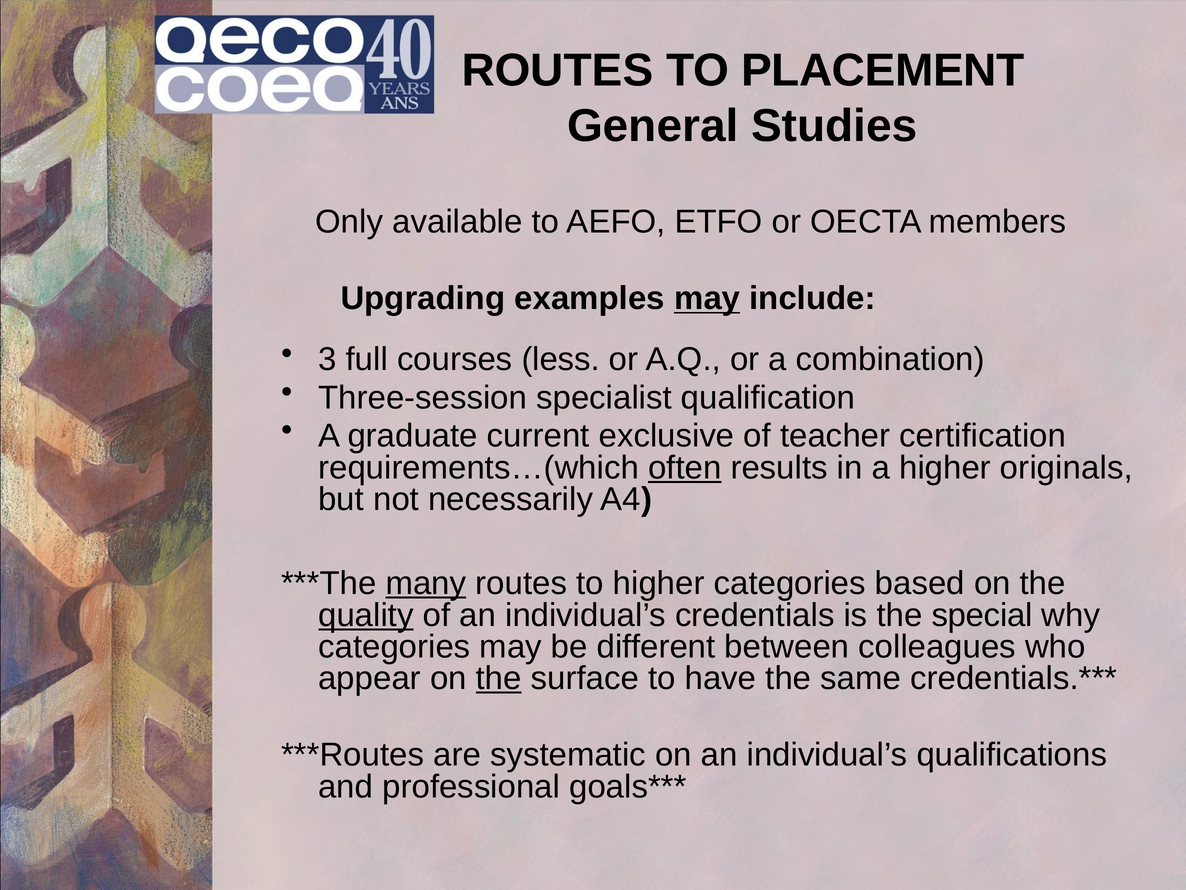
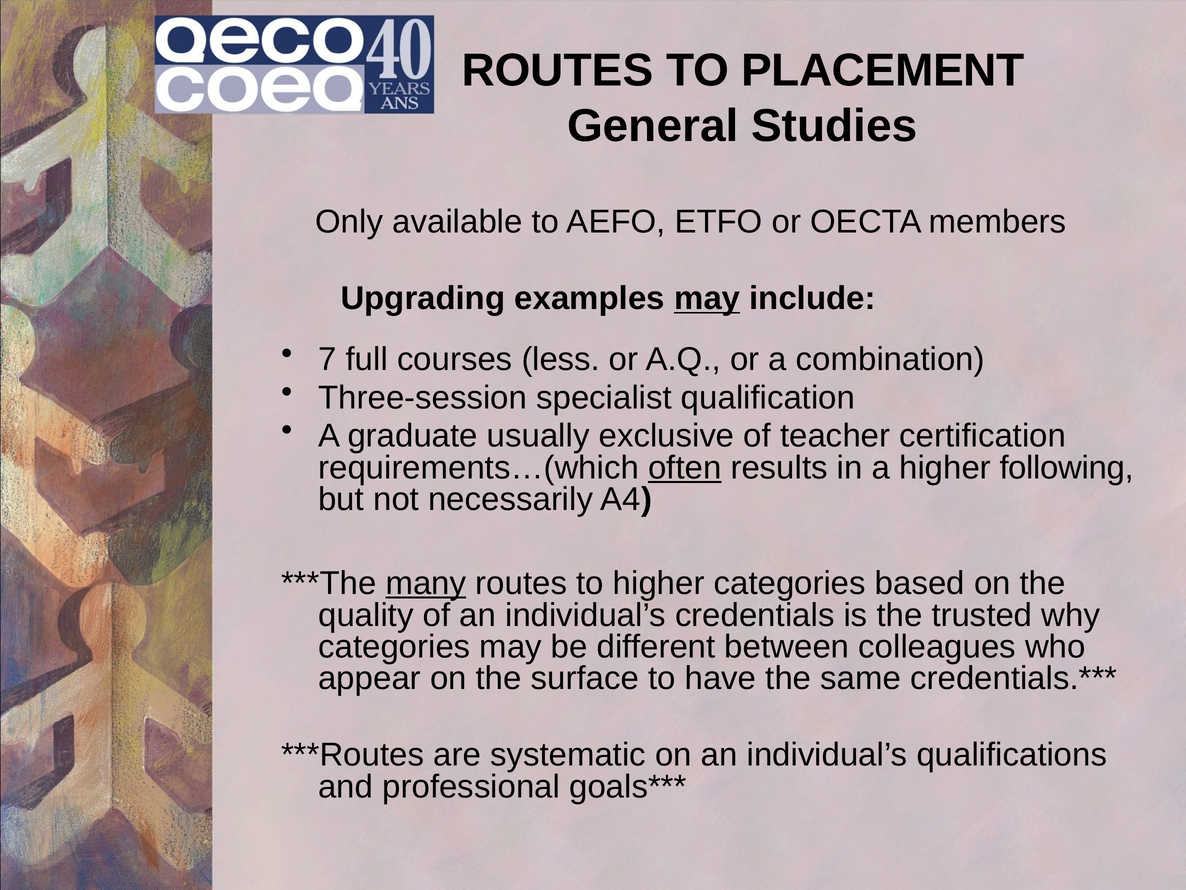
3: 3 -> 7
current: current -> usually
originals: originals -> following
quality underline: present -> none
special: special -> trusted
the at (499, 678) underline: present -> none
